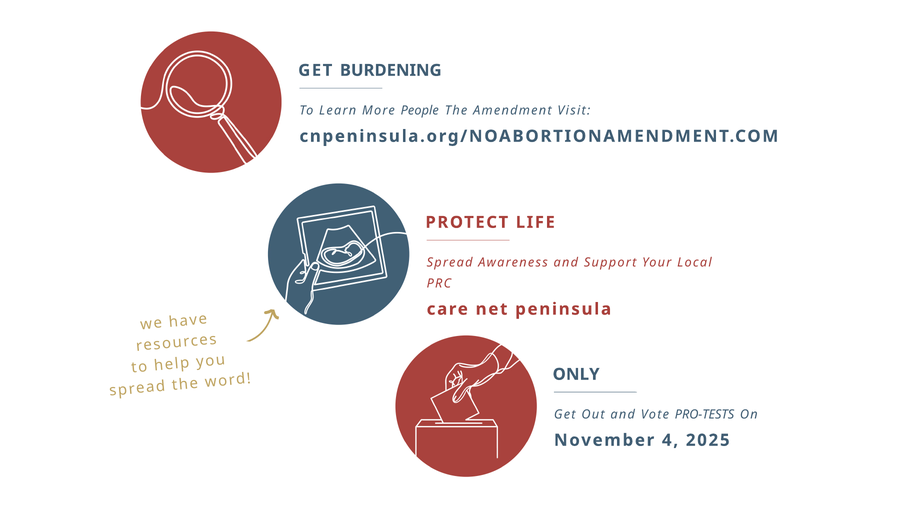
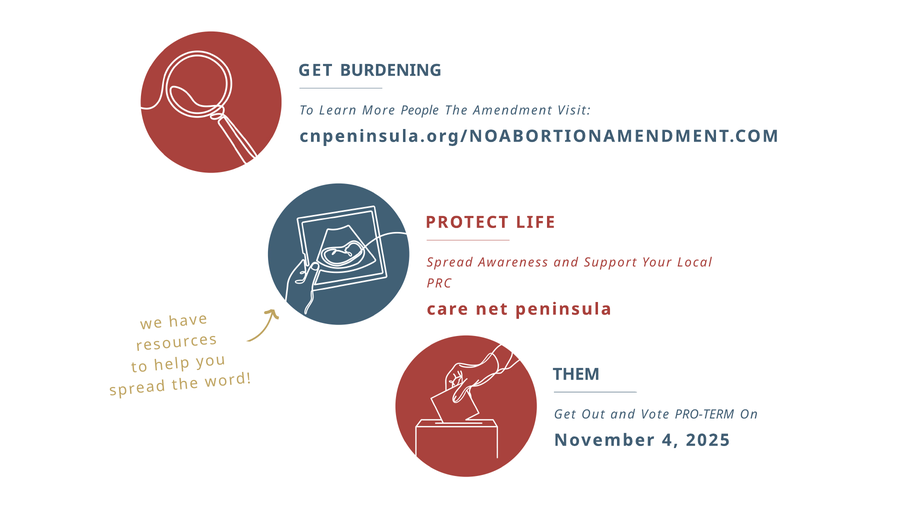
ONLY: ONLY -> THEM
PRO-TESTS: PRO-TESTS -> PRO-TERM
